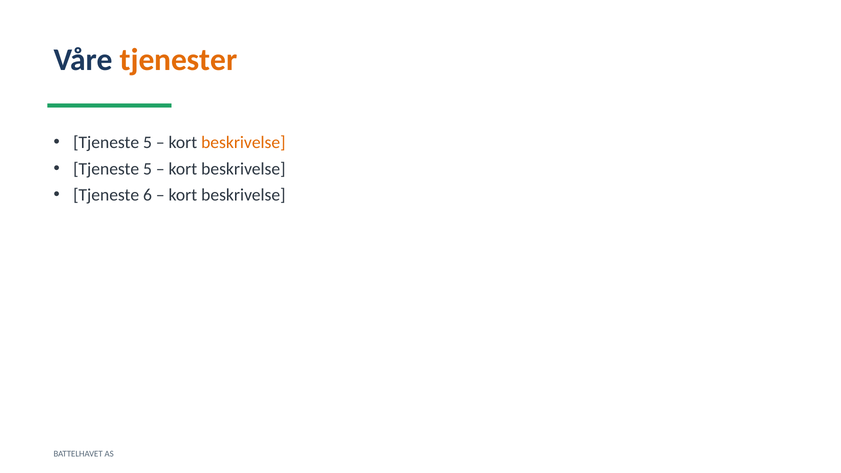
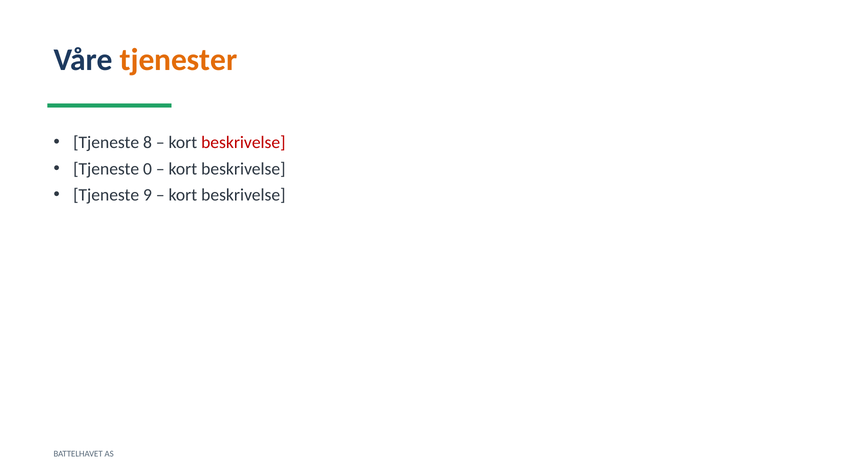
5 at (147, 142): 5 -> 8
beskrivelse at (243, 142) colour: orange -> red
5 at (147, 169): 5 -> 0
6: 6 -> 9
